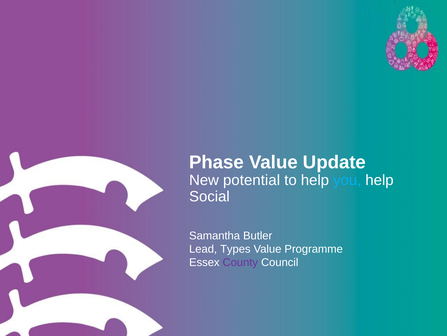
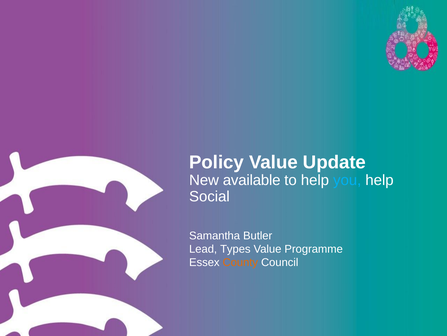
Phase: Phase -> Policy
potential: potential -> available
County colour: purple -> orange
